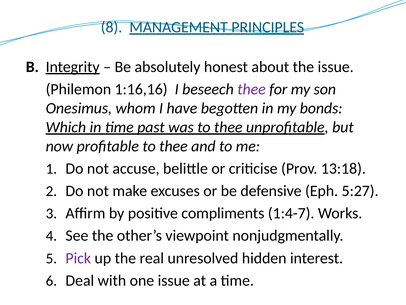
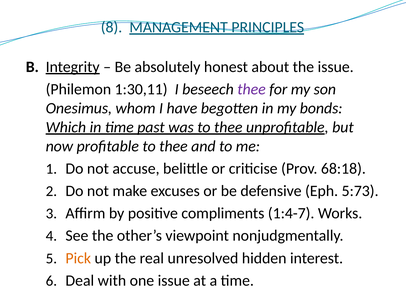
1:16,16: 1:16,16 -> 1:30,11
13:18: 13:18 -> 68:18
5:27: 5:27 -> 5:73
Pick colour: purple -> orange
